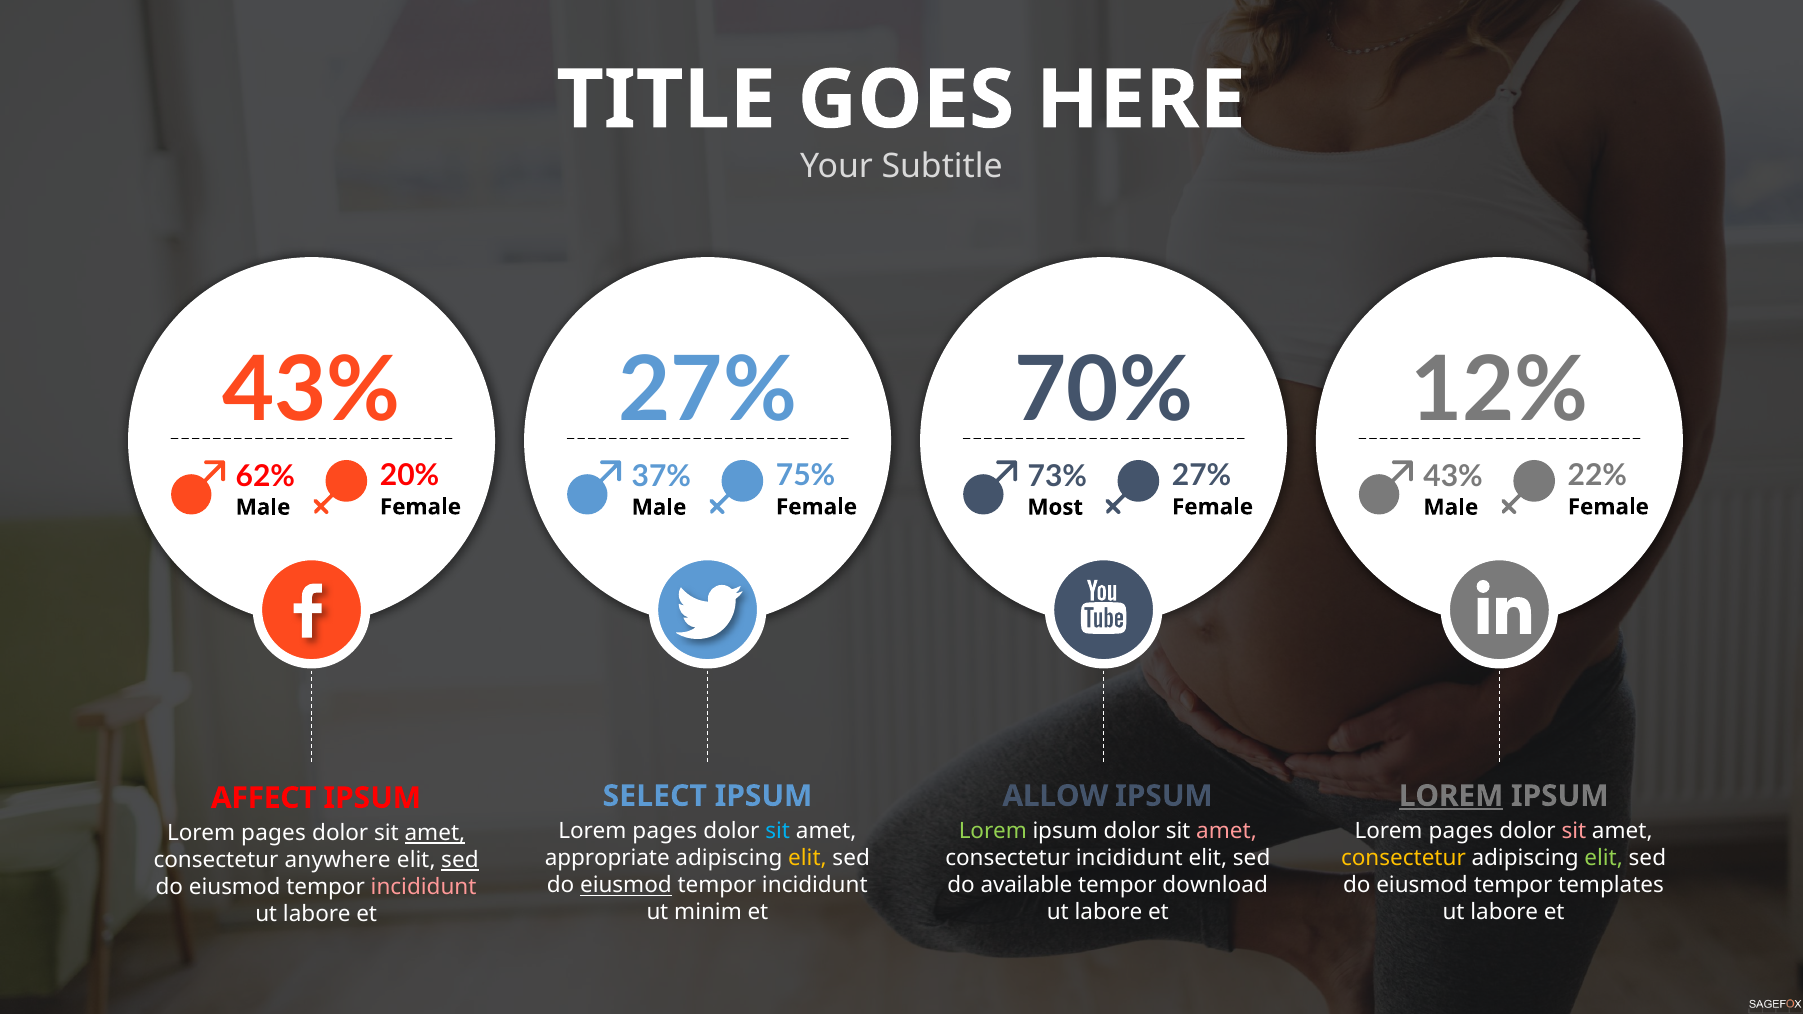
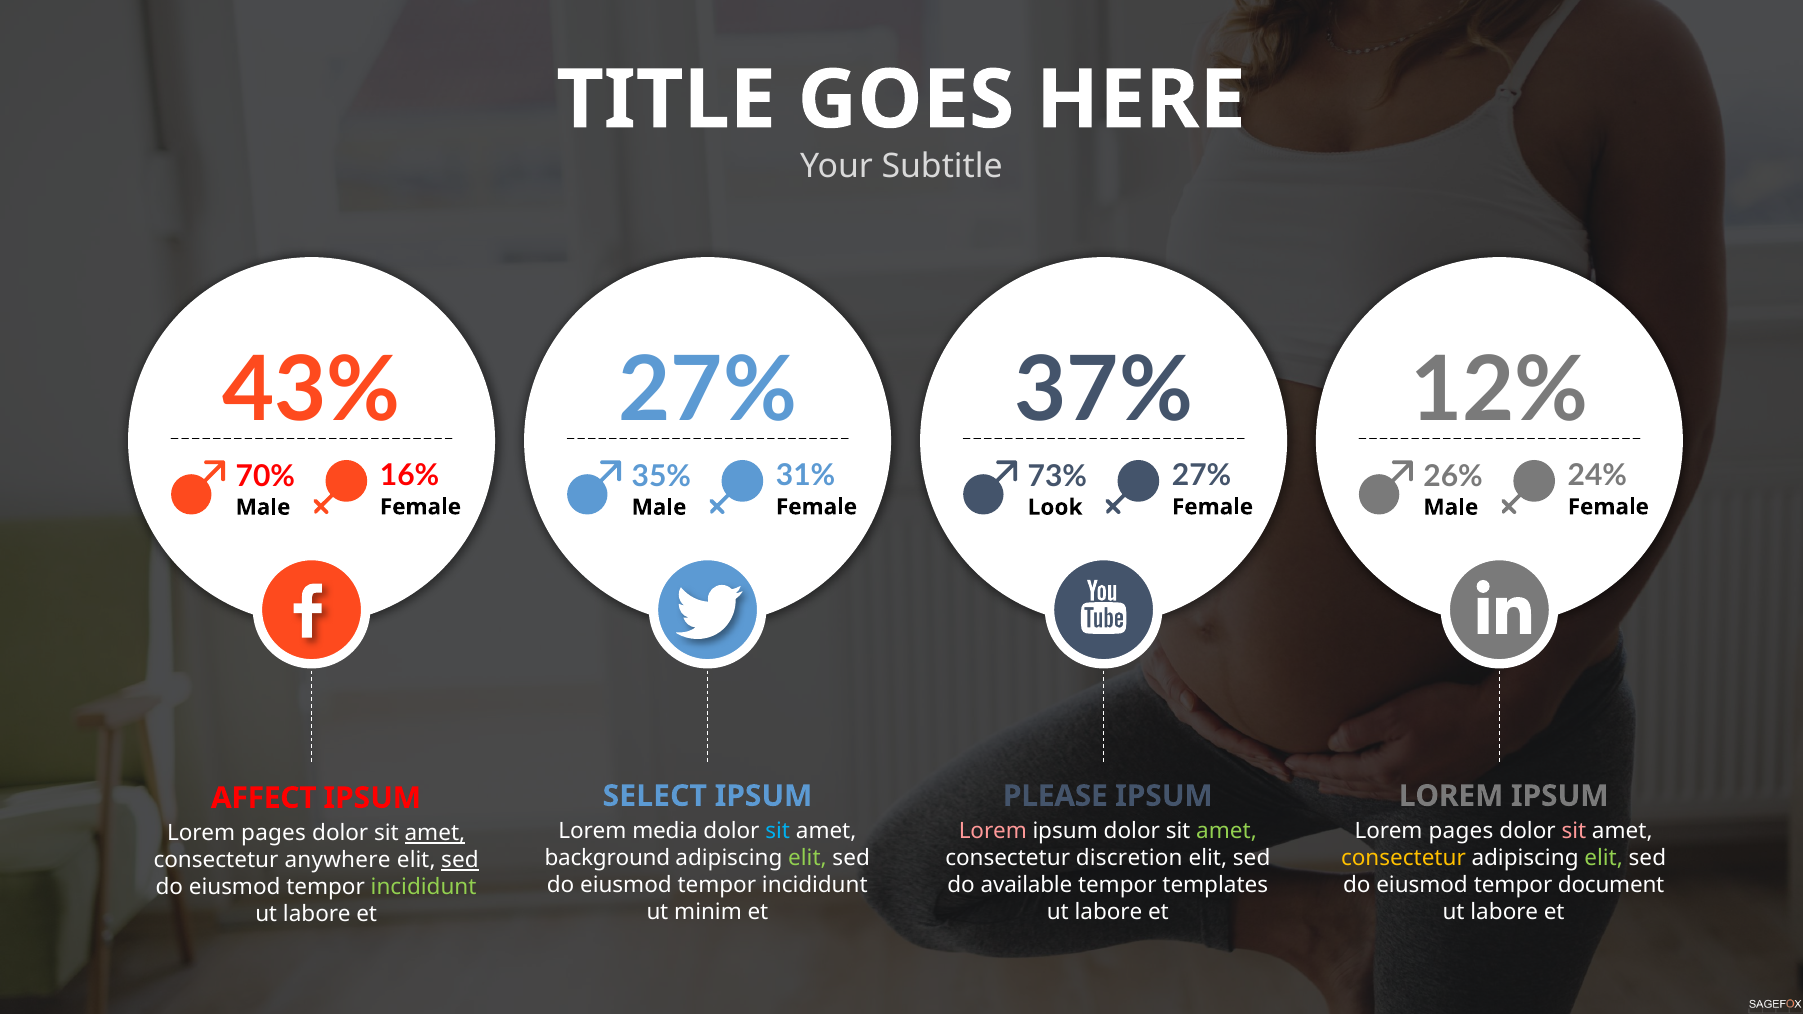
70%: 70% -> 37%
20%: 20% -> 16%
75%: 75% -> 31%
22%: 22% -> 24%
62%: 62% -> 70%
37%: 37% -> 35%
43% at (1453, 476): 43% -> 26%
Most: Most -> Look
ALLOW: ALLOW -> PLEASE
LOREM at (1451, 796) underline: present -> none
pages at (665, 832): pages -> media
Lorem at (993, 832) colour: light green -> pink
amet at (1227, 832) colour: pink -> light green
appropriate: appropriate -> background
elit at (807, 859) colour: yellow -> light green
consectetur incididunt: incididunt -> discretion
eiusmod at (626, 886) underline: present -> none
download: download -> templates
templates: templates -> document
incididunt at (424, 888) colour: pink -> light green
